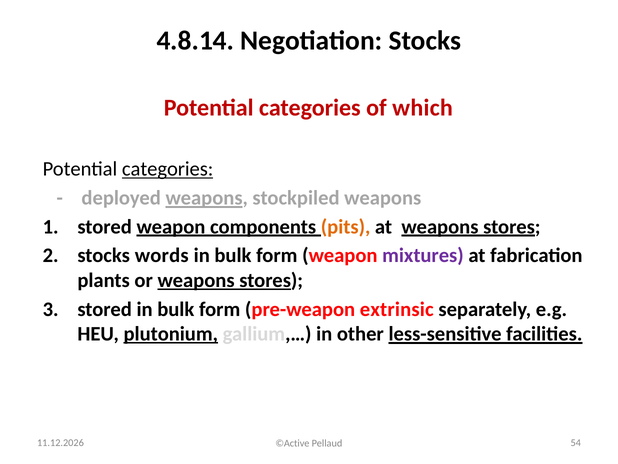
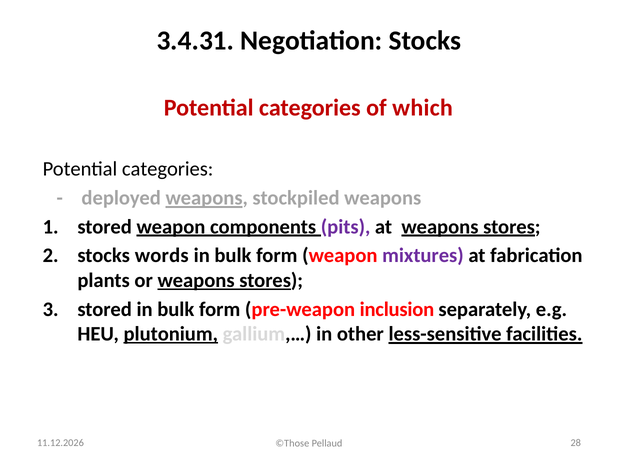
4.8.14: 4.8.14 -> 3.4.31
categories at (168, 169) underline: present -> none
pits colour: orange -> purple
extrinsic: extrinsic -> inclusion
54: 54 -> 28
©Active: ©Active -> ©Those
